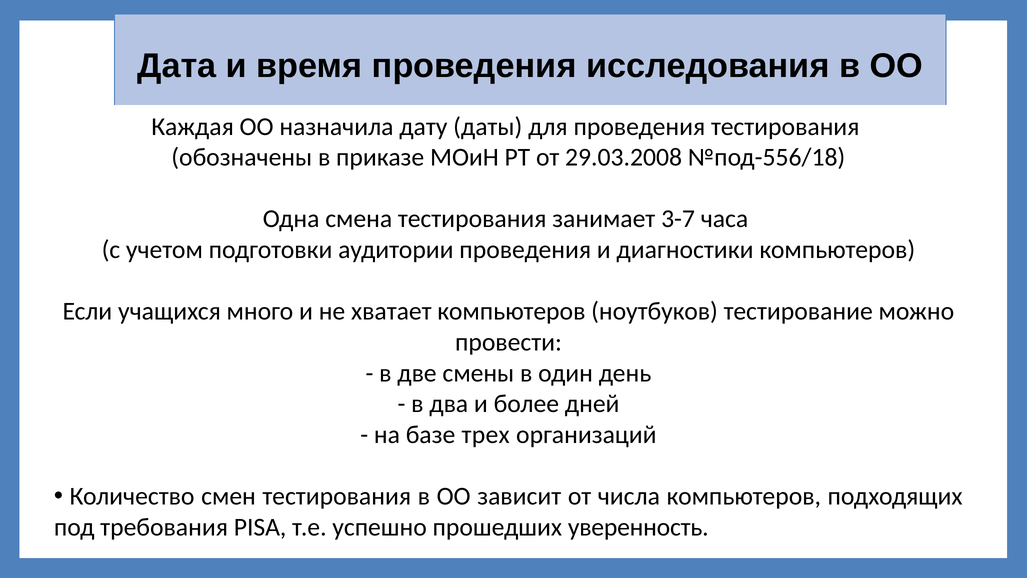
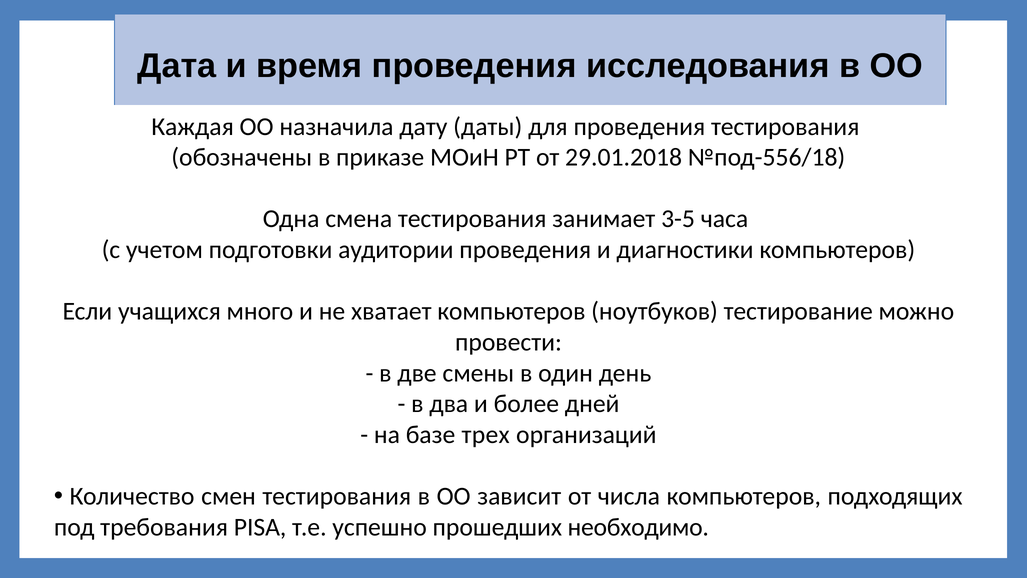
29.03.2008: 29.03.2008 -> 29.01.2018
3-7: 3-7 -> 3-5
уверенность: уверенность -> необходимо
